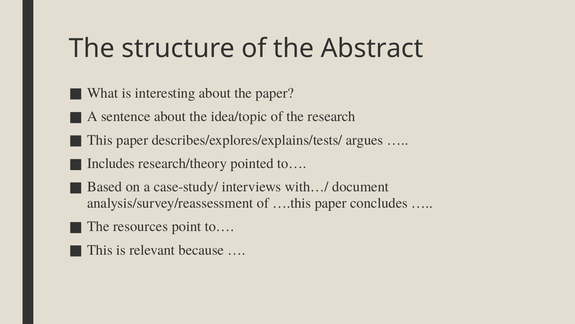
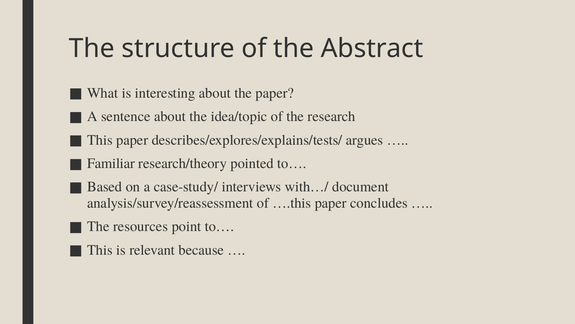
Includes: Includes -> Familiar
